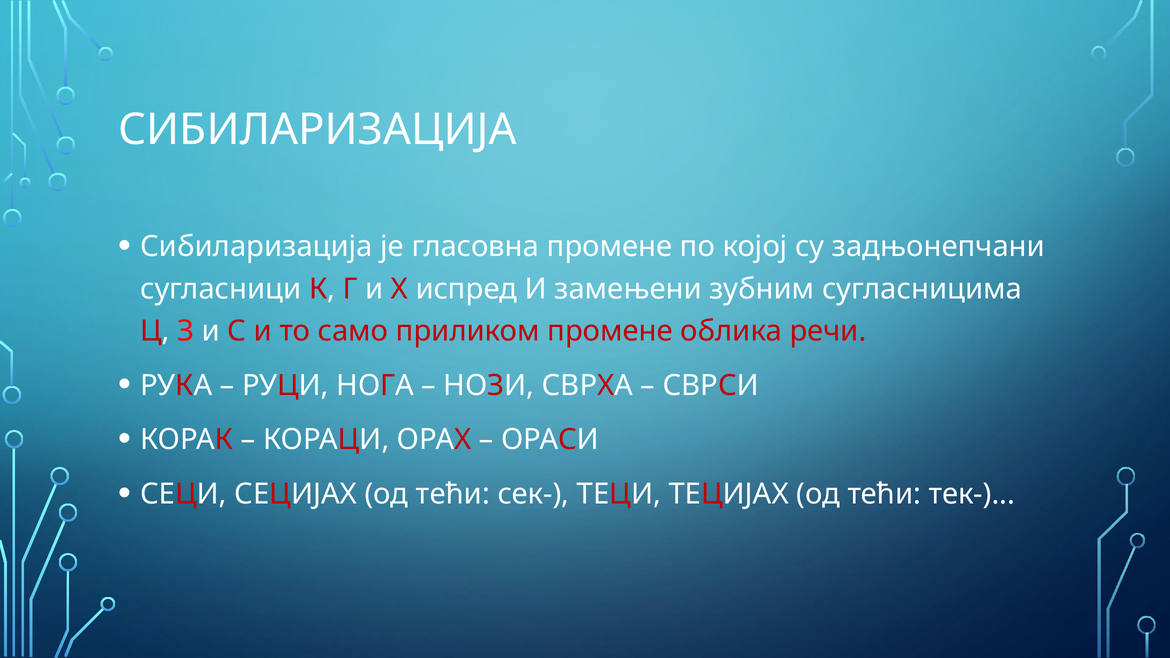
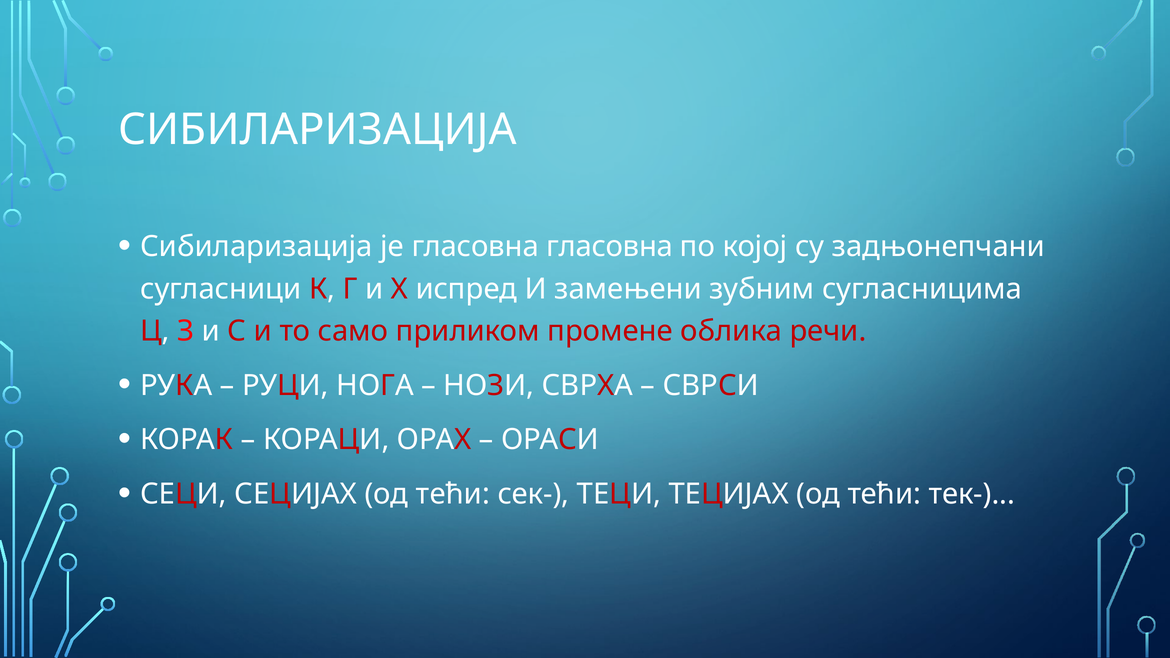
гласовна промене: промене -> гласовна
